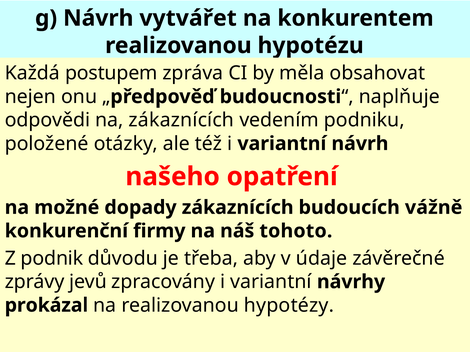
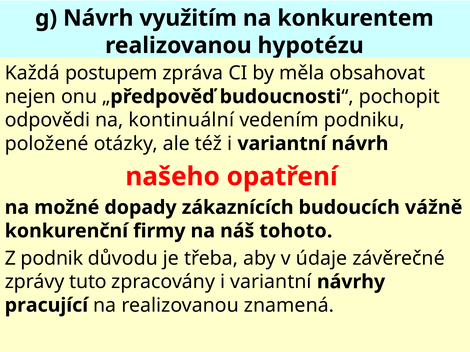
vytvářet: vytvářet -> využitím
naplňuje: naplňuje -> pochopit
na zákaznících: zákaznících -> kontinuální
jevů: jevů -> tuto
prokázal: prokázal -> pracující
hypotézy: hypotézy -> znamená
